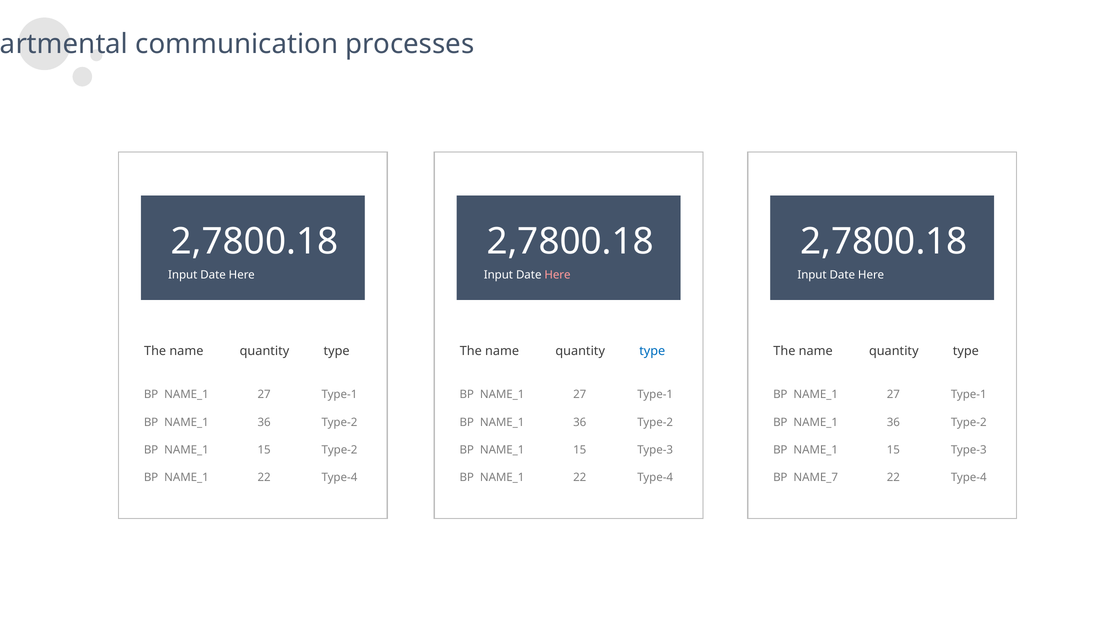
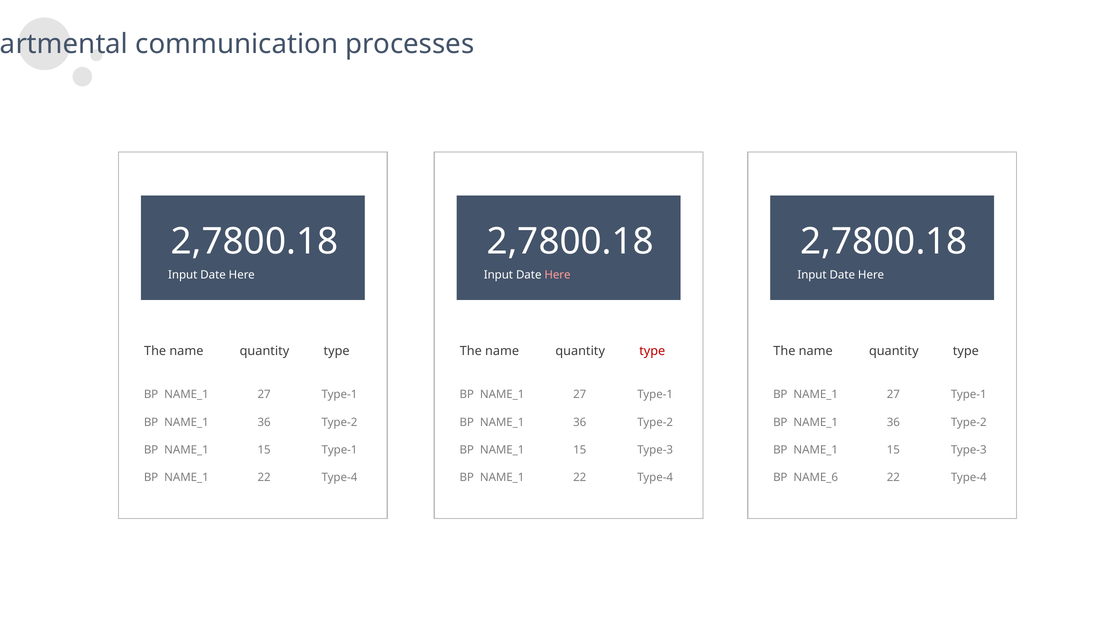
type at (652, 351) colour: blue -> red
Type-2 at (340, 450): Type-2 -> Type-1
NAME_7: NAME_7 -> NAME_6
